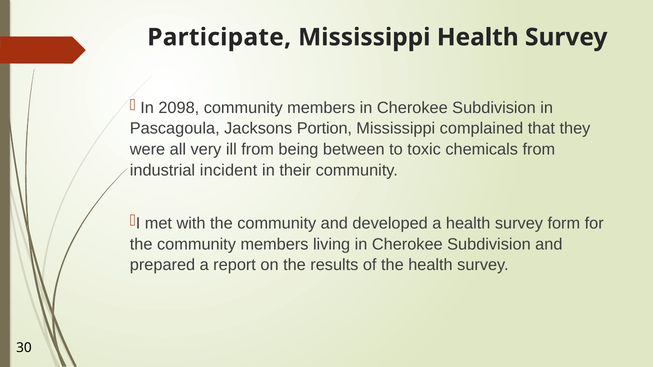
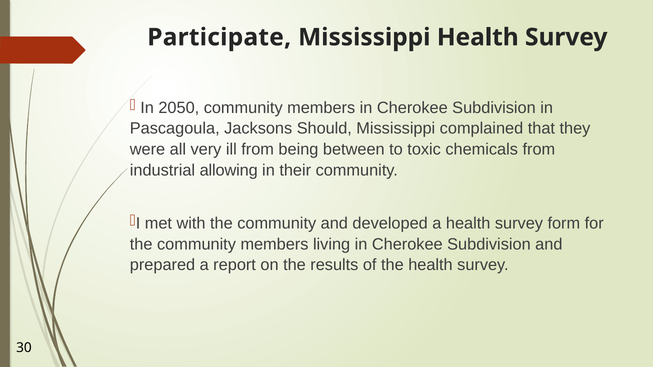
2098: 2098 -> 2050
Portion: Portion -> Should
incident: incident -> allowing
